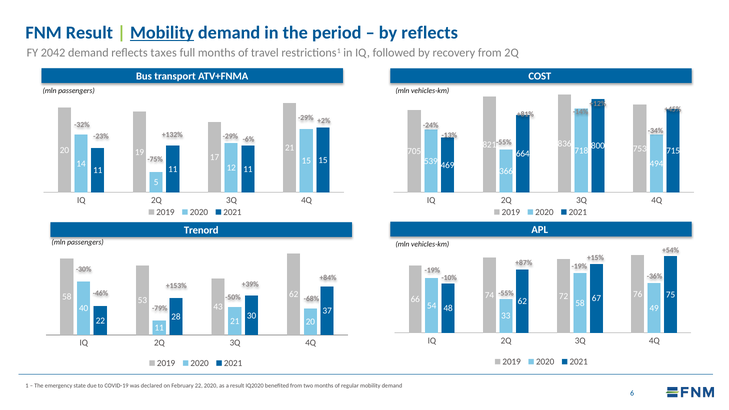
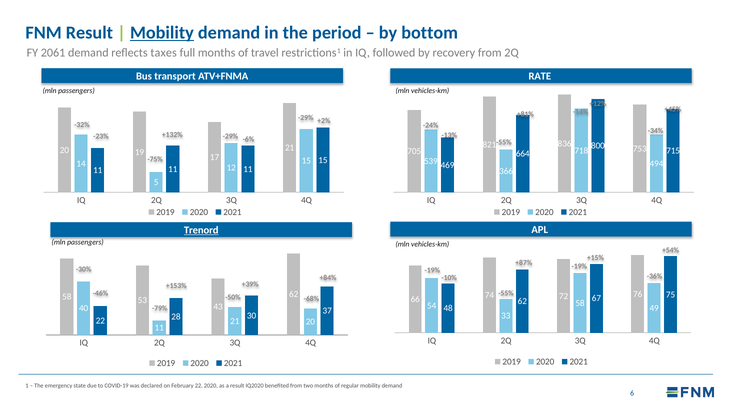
by reflects: reflects -> bottom
2042: 2042 -> 2061
COST: COST -> RATE
Trenord underline: none -> present
